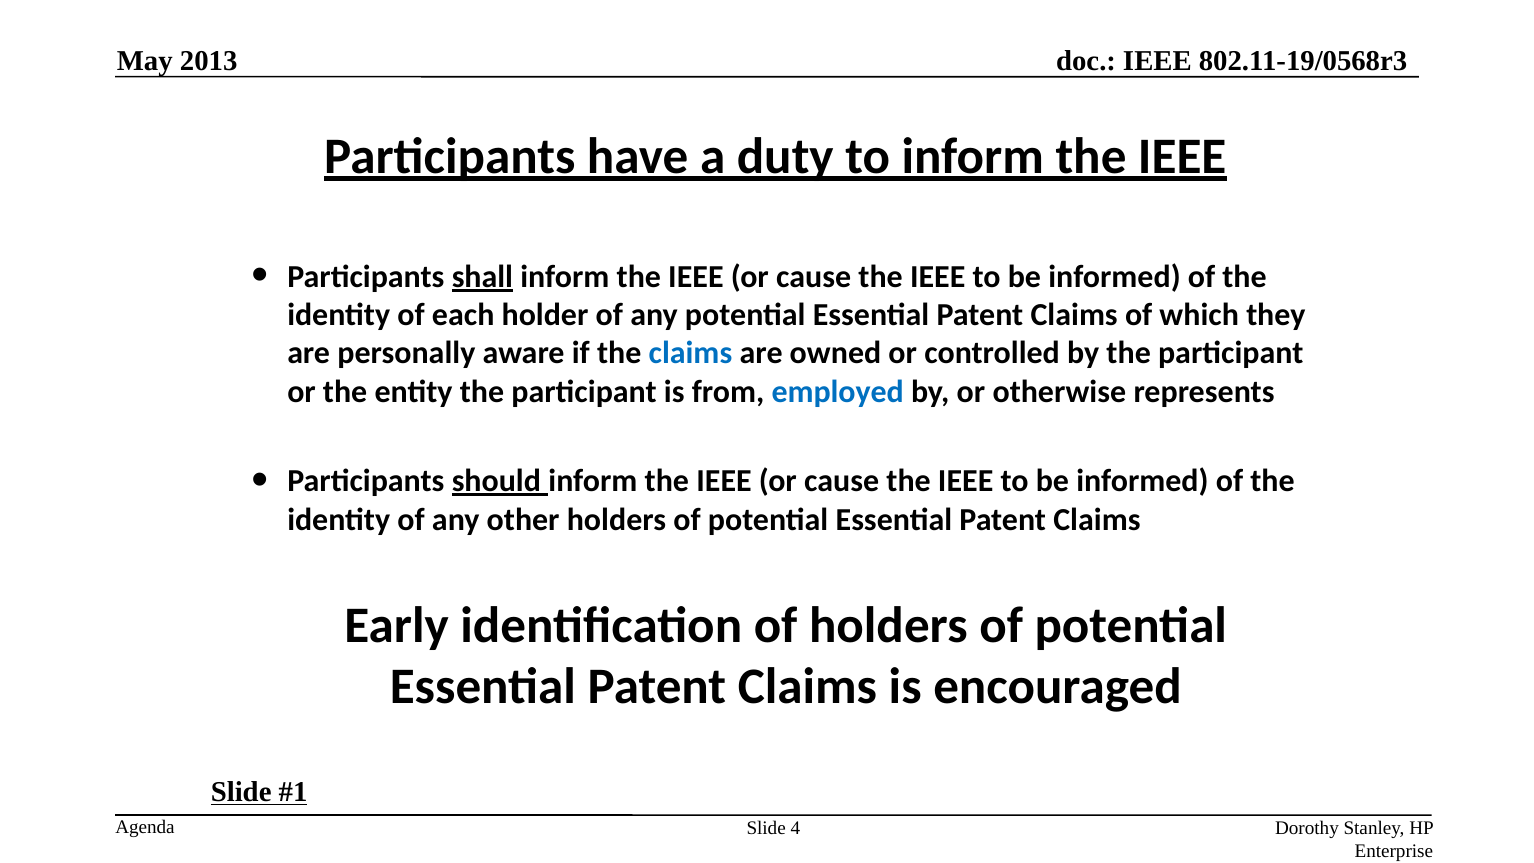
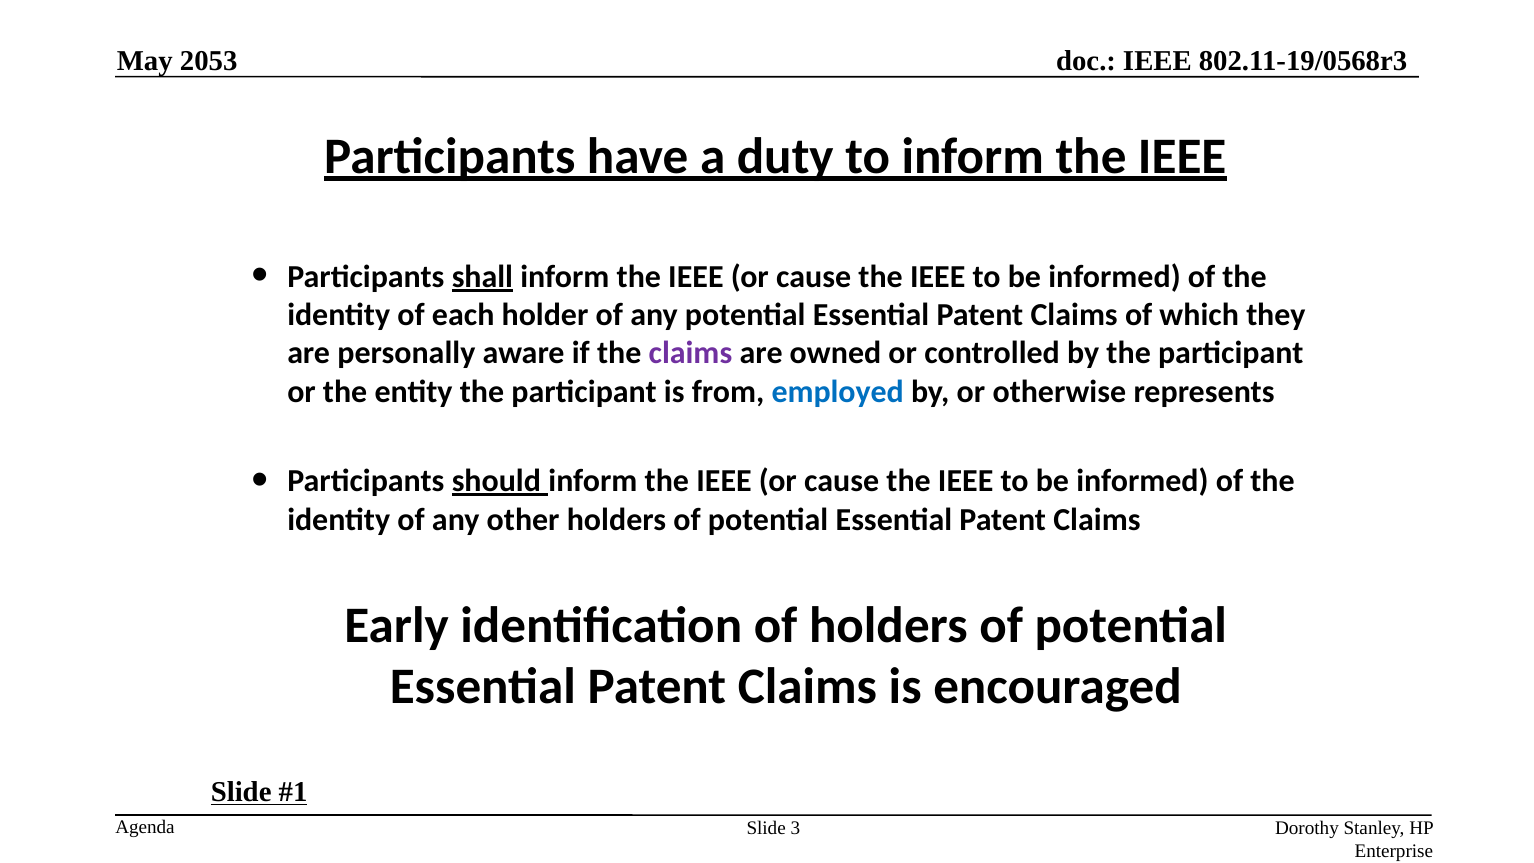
2013: 2013 -> 2053
claims at (690, 353) colour: blue -> purple
4: 4 -> 3
